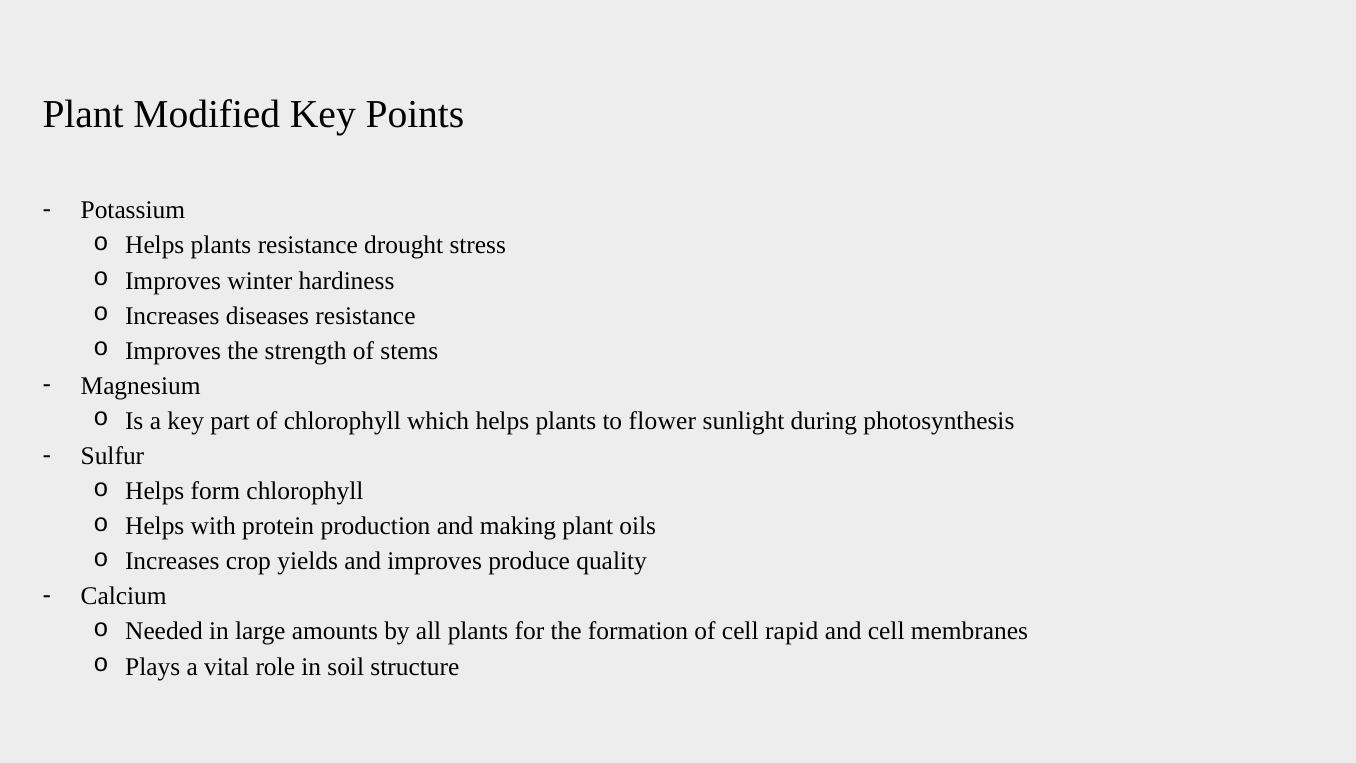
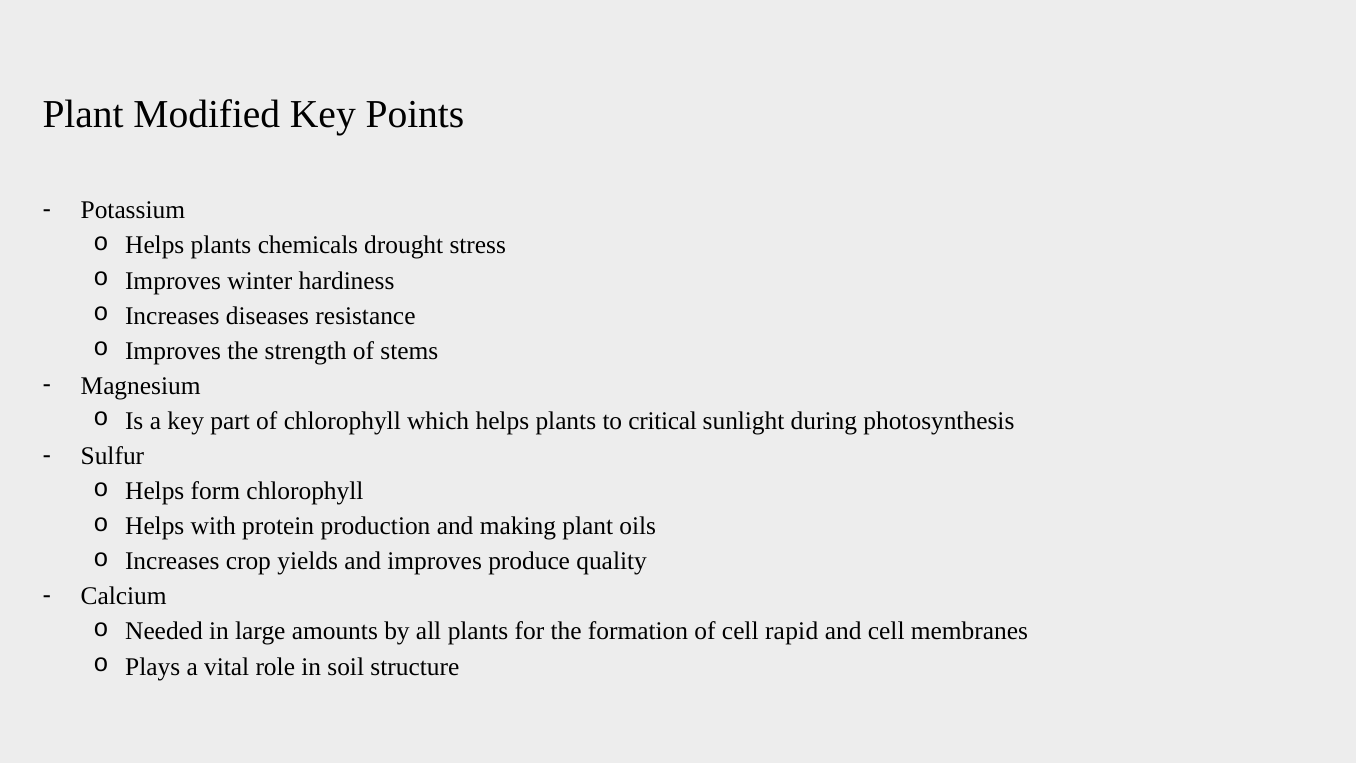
plants resistance: resistance -> chemicals
flower: flower -> critical
